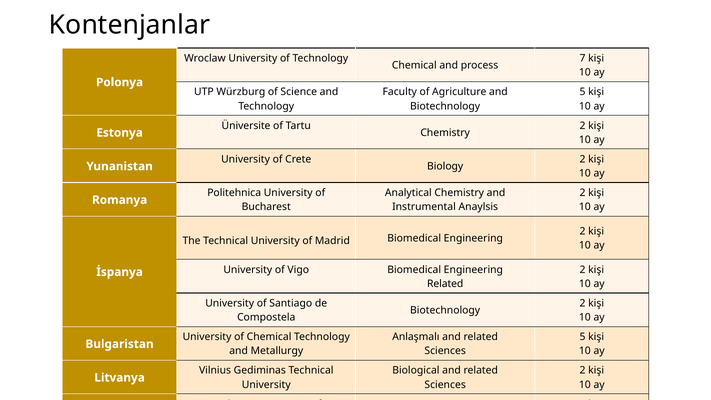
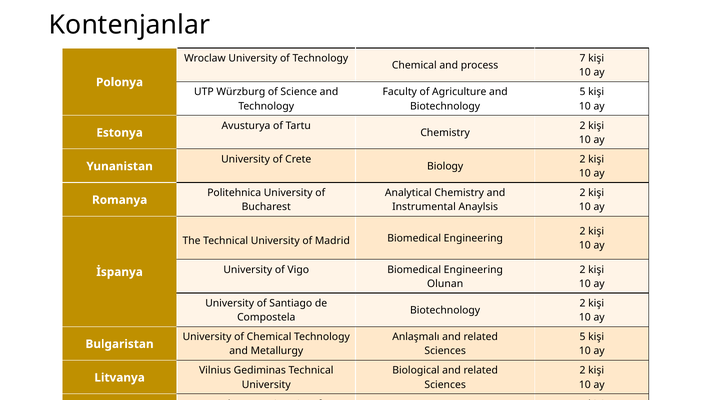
Üniversite: Üniversite -> Avusturya
Related at (445, 284): Related -> Olunan
